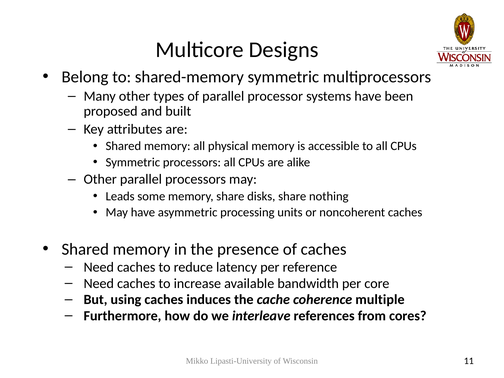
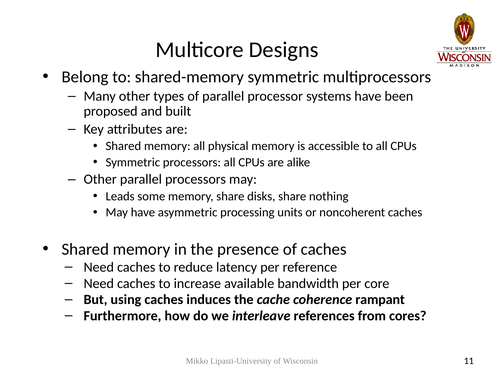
multiple: multiple -> rampant
